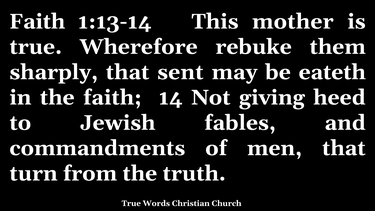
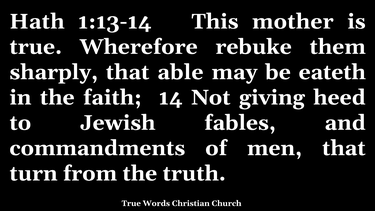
Faith at (37, 22): Faith -> Hath
sent: sent -> able
